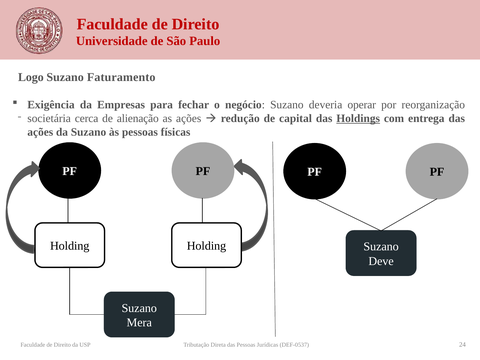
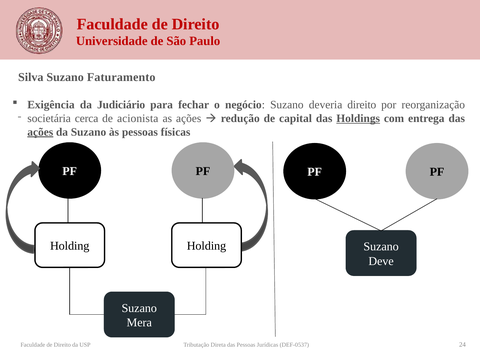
Logo: Logo -> Silva
Empresas: Empresas -> Judiciário
deveria operar: operar -> direito
alienação: alienação -> acionista
ações at (40, 132) underline: none -> present
